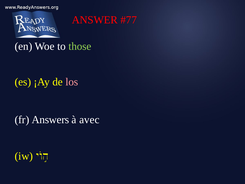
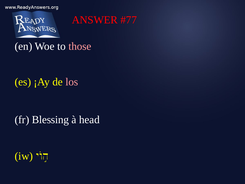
those colour: light green -> pink
Answers: Answers -> Blessing
avec: avec -> head
